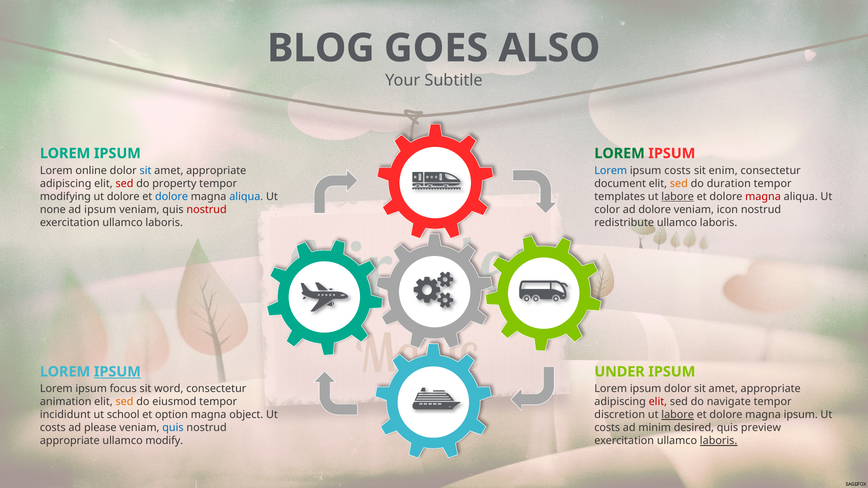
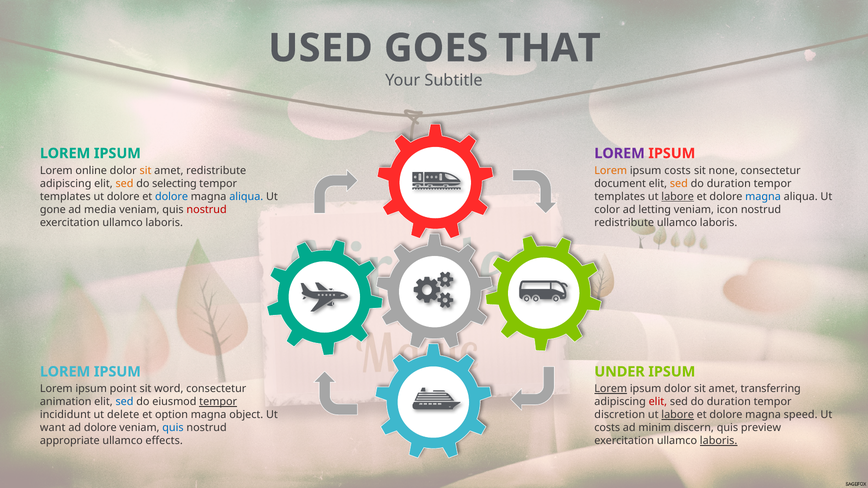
BLOG: BLOG -> USED
ALSO: ALSO -> THAT
LOREM at (620, 153) colour: green -> purple
sit at (146, 171) colour: blue -> orange
appropriate at (216, 171): appropriate -> redistribute
Lorem at (611, 171) colour: blue -> orange
enim: enim -> none
sed at (124, 184) colour: red -> orange
property: property -> selecting
modifying at (65, 197): modifying -> templates
magna at (763, 197) colour: red -> blue
none: none -> gone
ad ipsum: ipsum -> media
ad dolore: dolore -> letting
IPSUM at (117, 372) underline: present -> none
focus: focus -> point
Lorem at (611, 389) underline: none -> present
appropriate at (771, 389): appropriate -> transferring
sed at (124, 402) colour: orange -> blue
tempor at (218, 402) underline: none -> present
navigate at (729, 402): navigate -> duration
school: school -> delete
magna ipsum: ipsum -> speed
costs at (53, 428): costs -> want
ad please: please -> dolore
desired: desired -> discern
modify: modify -> effects
